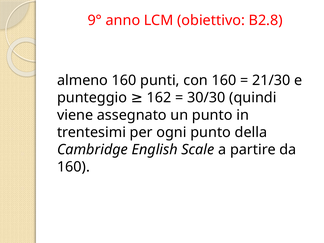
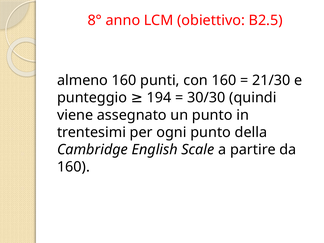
9°: 9° -> 8°
B2.8: B2.8 -> B2.5
162: 162 -> 194
